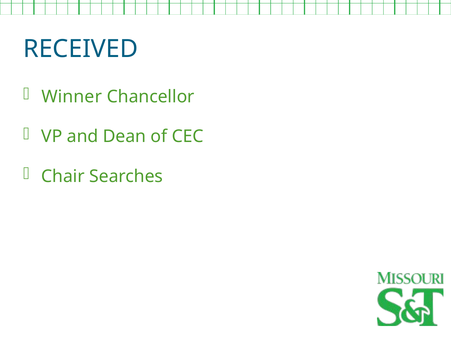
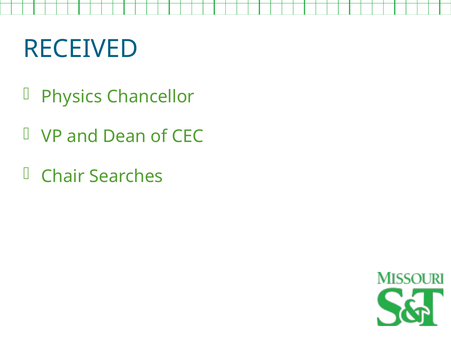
Winner: Winner -> Physics
